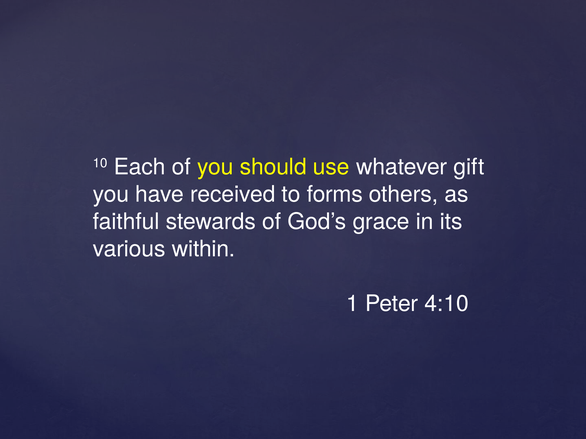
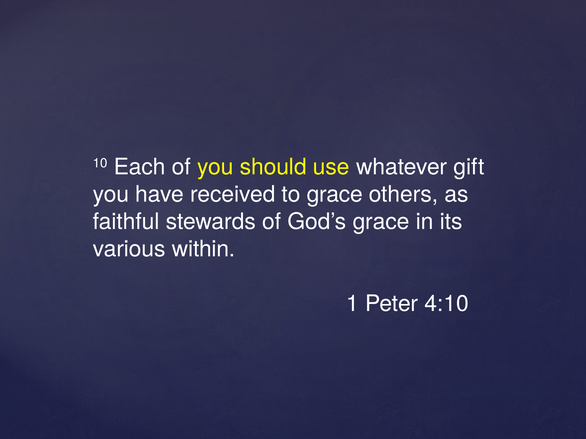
to forms: forms -> grace
